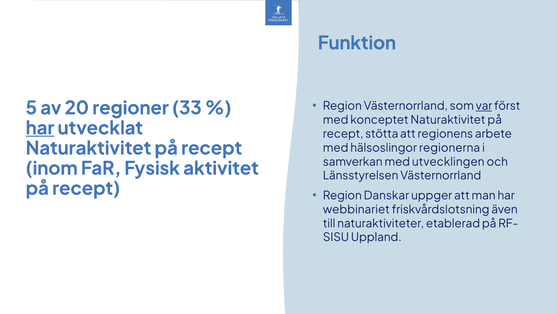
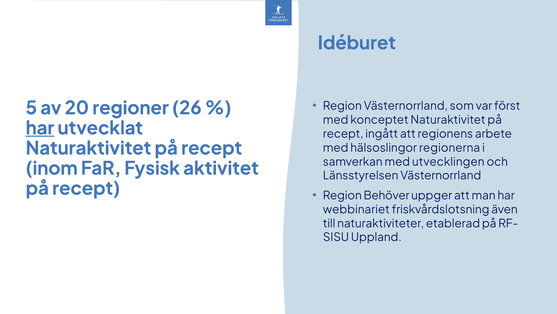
Funktion: Funktion -> Idéburet
var underline: present -> none
33: 33 -> 26
stötta: stötta -> ingått
Danskar: Danskar -> Behöver
